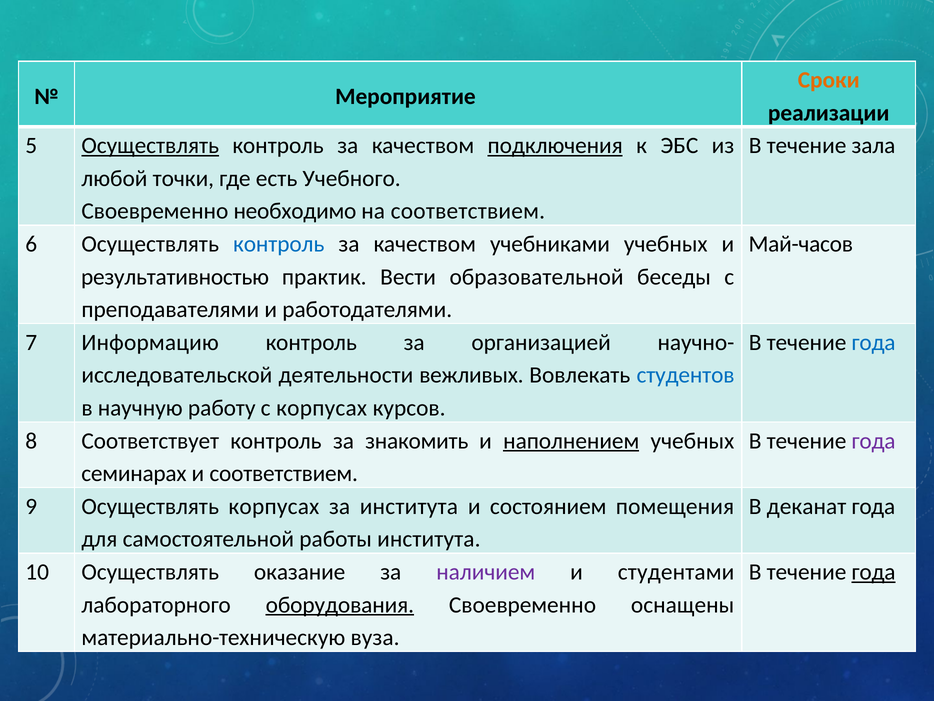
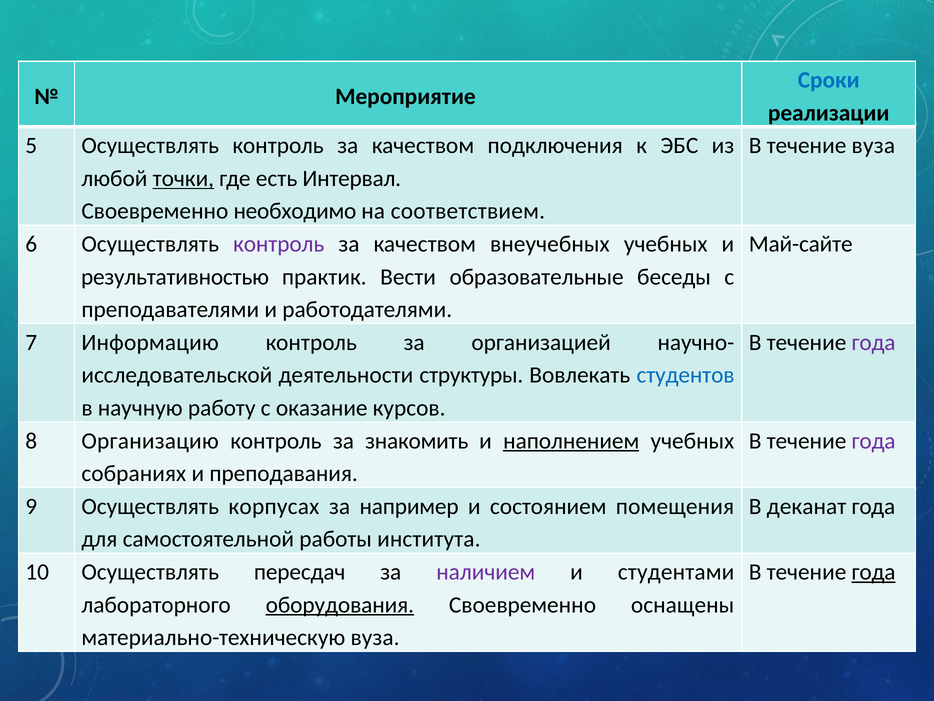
Сроки colour: orange -> blue
Осуществлять at (150, 146) underline: present -> none
подключения underline: present -> none
течение зала: зала -> вуза
точки underline: none -> present
Учебного: Учебного -> Интервал
контроль at (279, 244) colour: blue -> purple
учебниками: учебниками -> внеучебных
Май-часов: Май-часов -> Май-сайте
образовательной: образовательной -> образовательные
года at (874, 342) colour: blue -> purple
вежливых: вежливых -> структуры
с корпусах: корпусах -> оказание
Соответствует: Соответствует -> Организацию
семинарах: семинарах -> собраниях
и соответствием: соответствием -> преподавания
за института: института -> например
оказание: оказание -> пересдач
